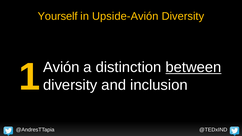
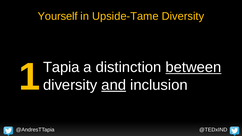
Upside-Avión: Upside-Avión -> Upside-Tame
Avión: Avión -> Tapia
and underline: none -> present
